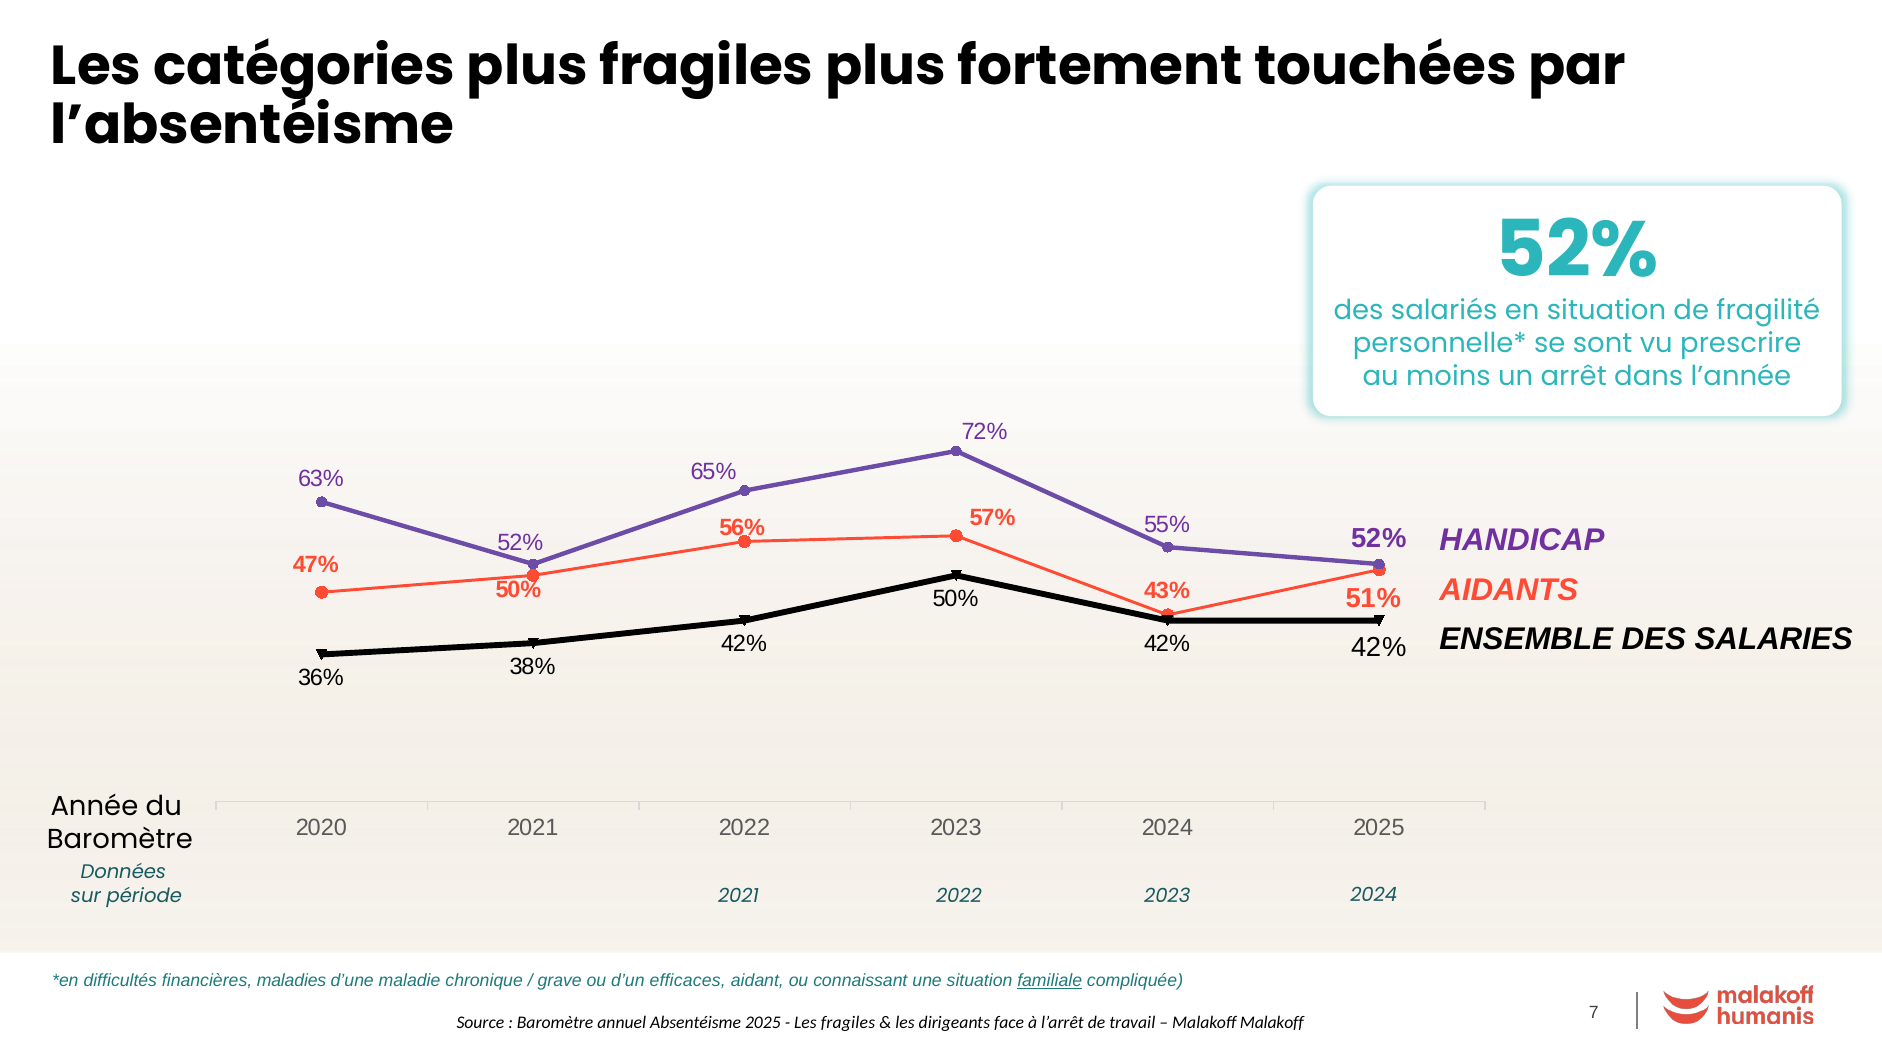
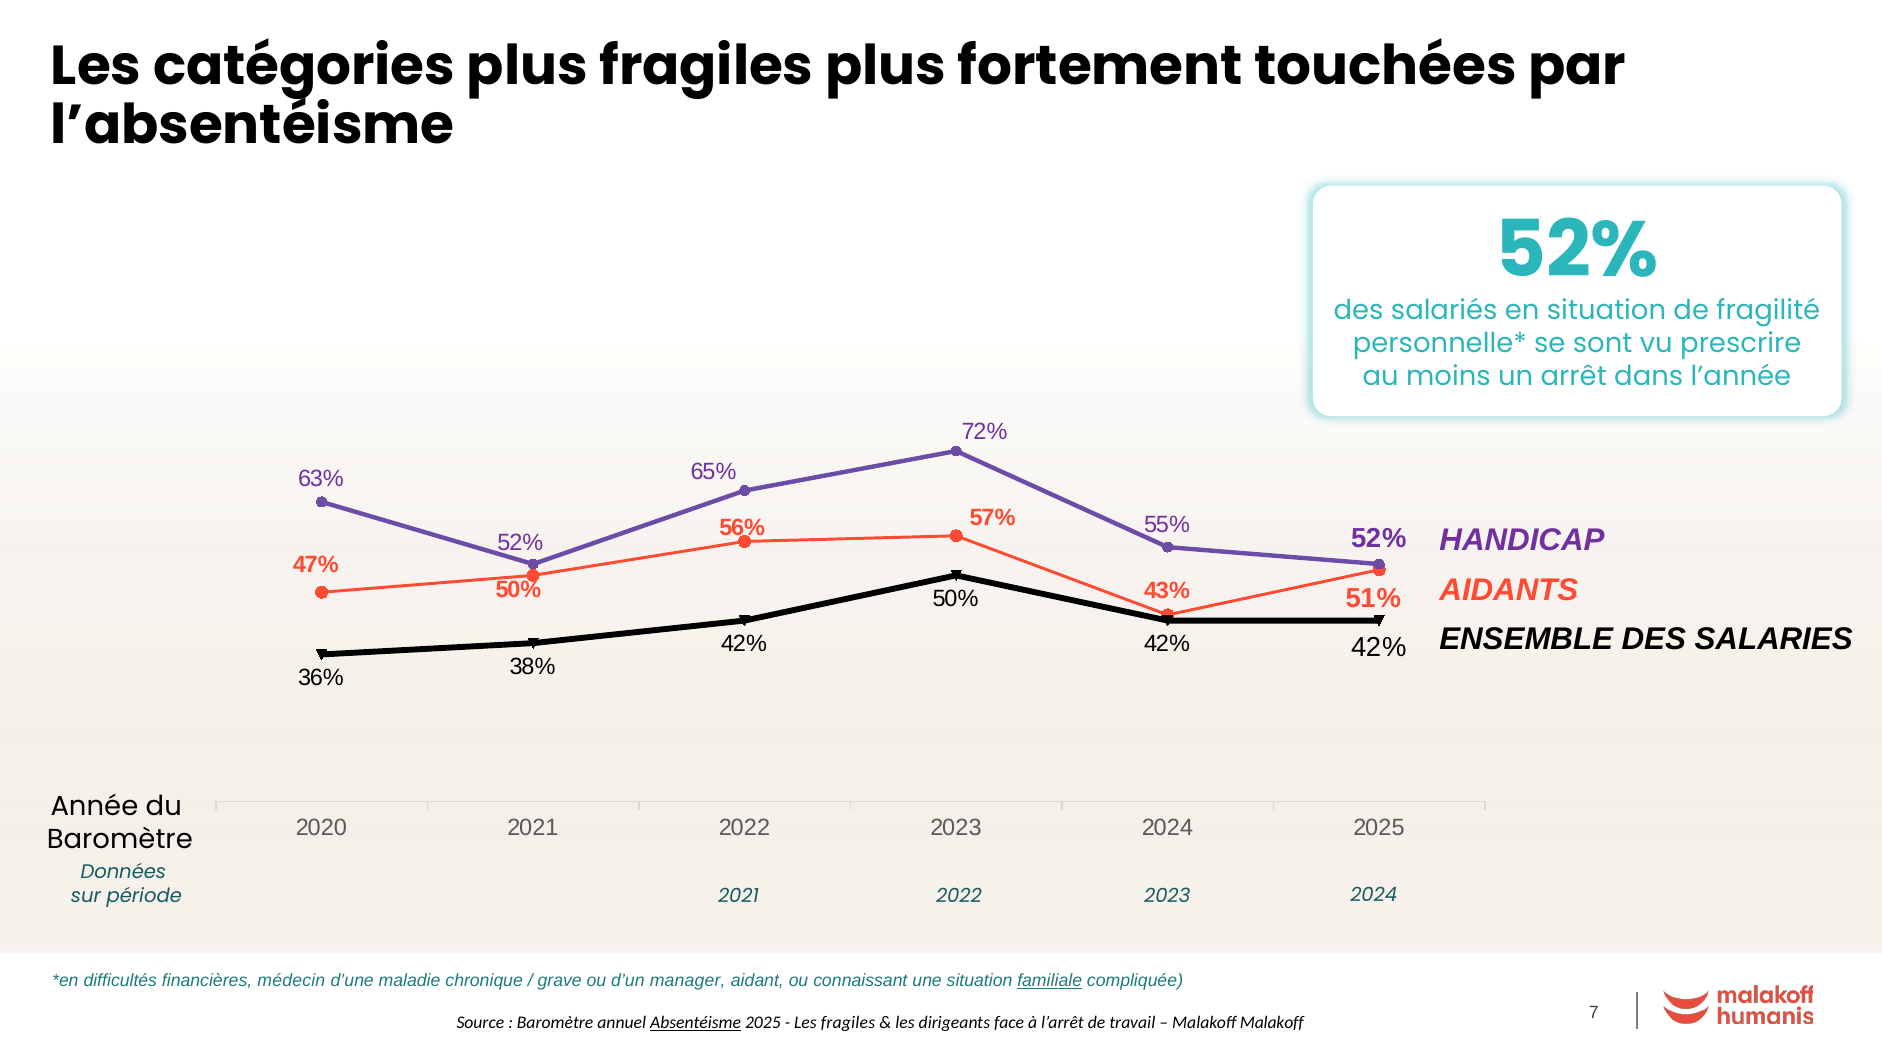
maladies: maladies -> médecin
efficaces: efficaces -> manager
Absentéisme underline: none -> present
